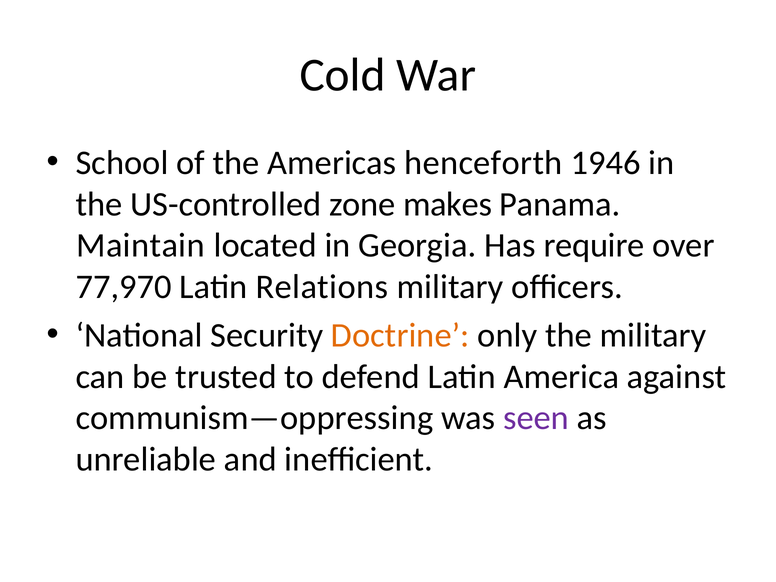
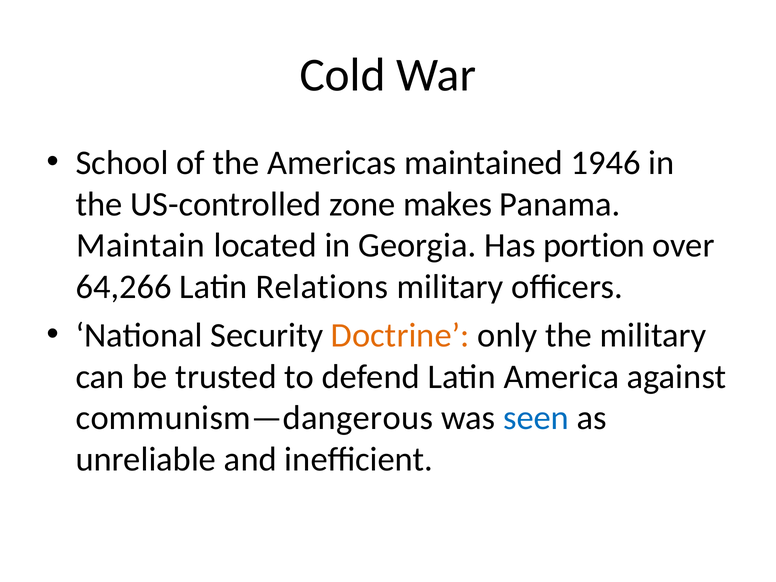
henceforth: henceforth -> maintained
require: require -> portion
77,970: 77,970 -> 64,266
communism—oppressing: communism—oppressing -> communism—dangerous
seen colour: purple -> blue
